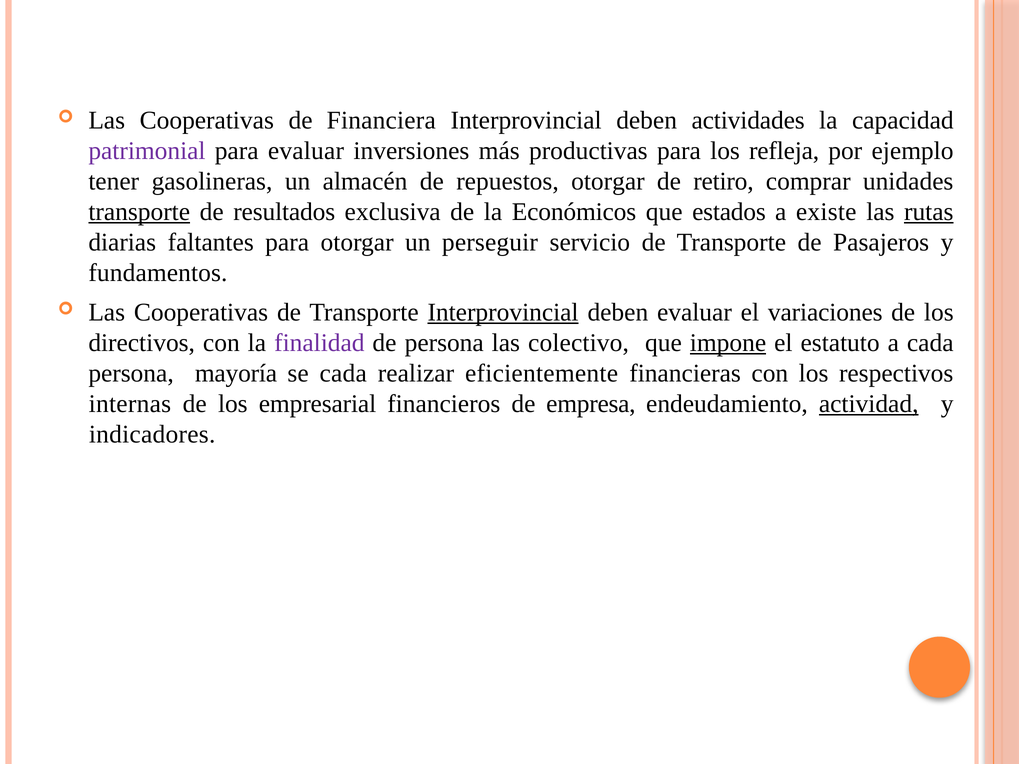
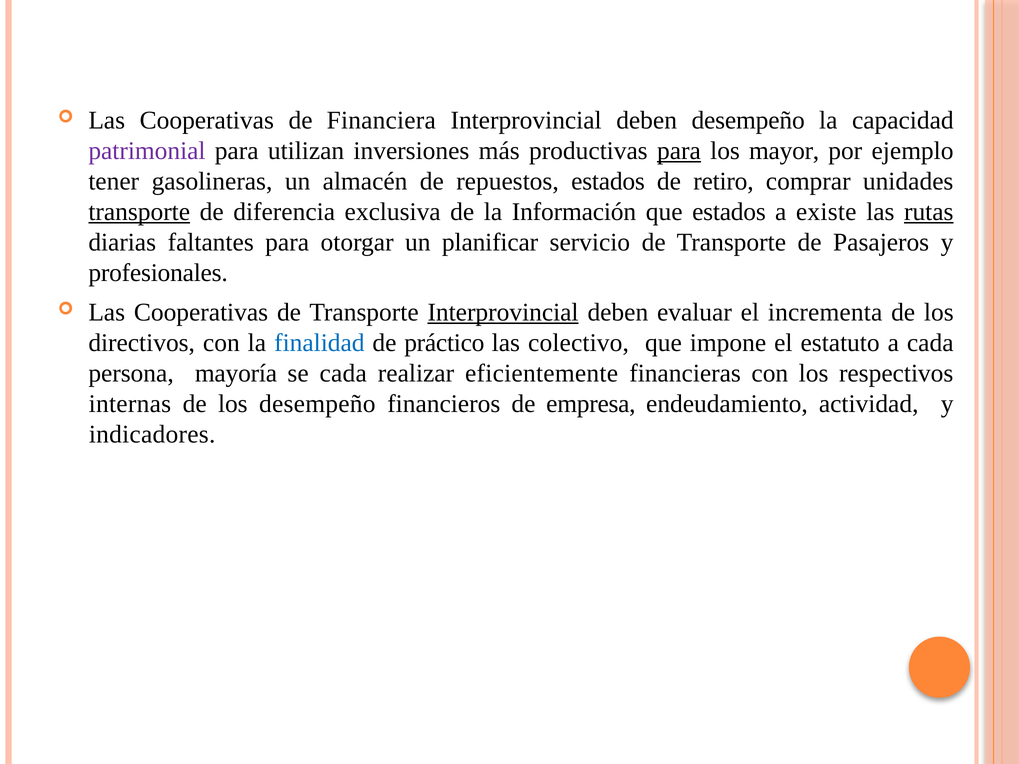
deben actividades: actividades -> desempeño
para evaluar: evaluar -> utilizan
para at (679, 151) underline: none -> present
refleja: refleja -> mayor
repuestos otorgar: otorgar -> estados
resultados: resultados -> diferencia
Económicos: Económicos -> Información
perseguir: perseguir -> planificar
fundamentos: fundamentos -> profesionales
variaciones: variaciones -> incrementa
finalidad colour: purple -> blue
de persona: persona -> práctico
impone underline: present -> none
los empresarial: empresarial -> desempeño
actividad underline: present -> none
